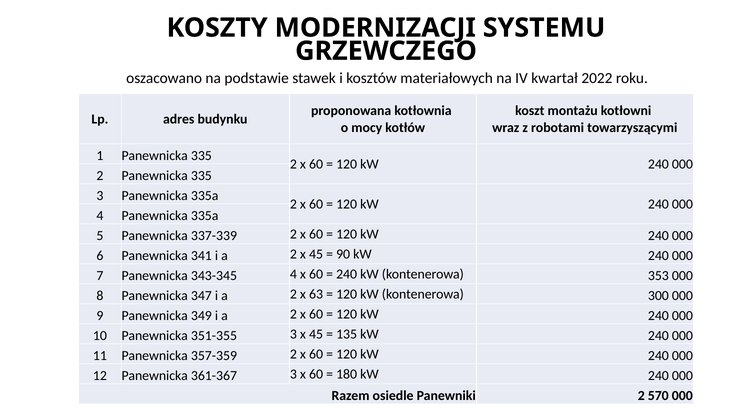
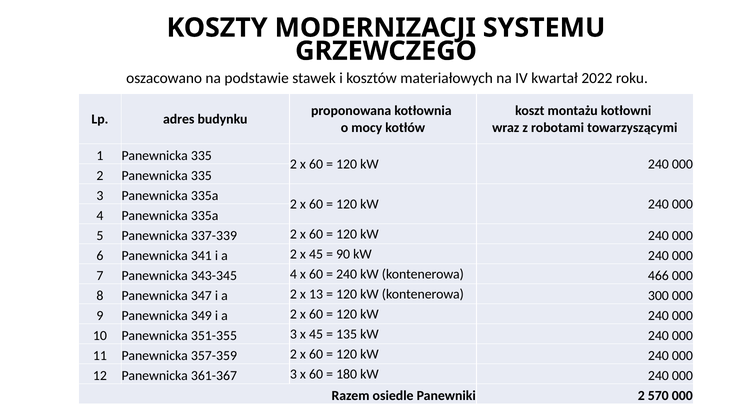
353: 353 -> 466
63: 63 -> 13
